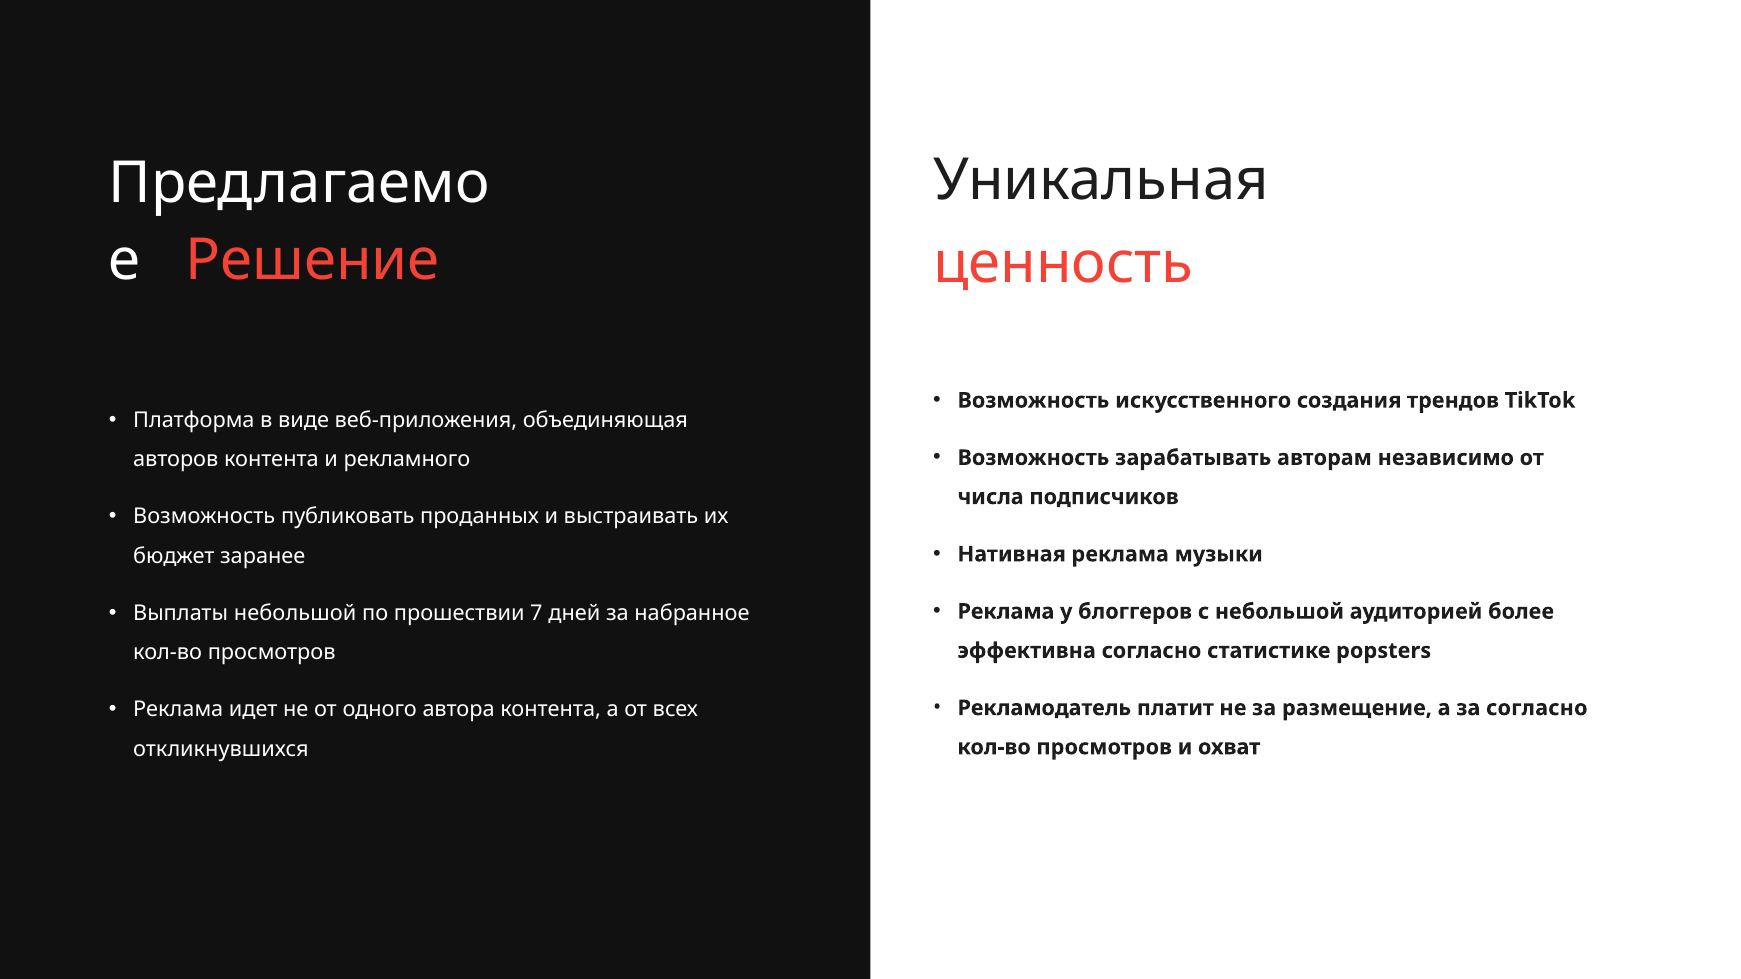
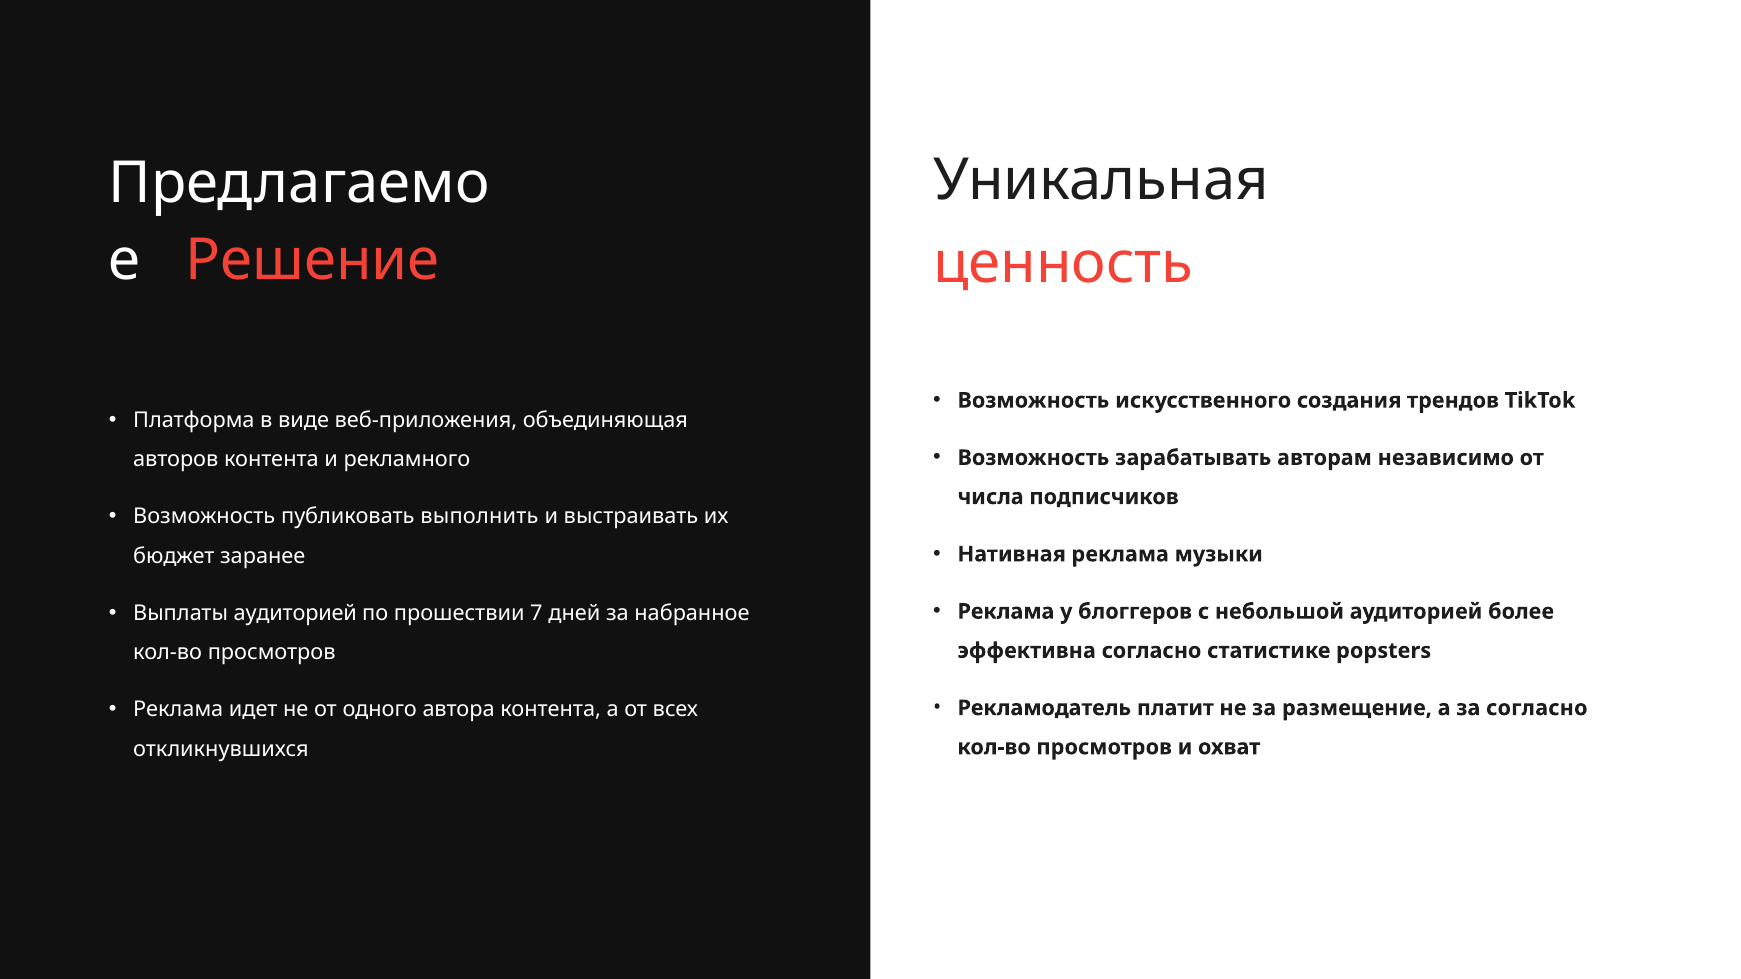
проданных: проданных -> выполнить
Выплаты небольшой: небольшой -> аудиторией
